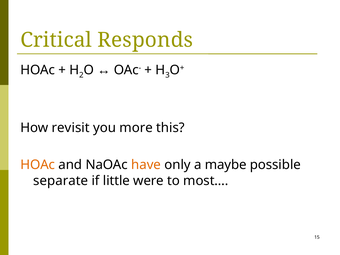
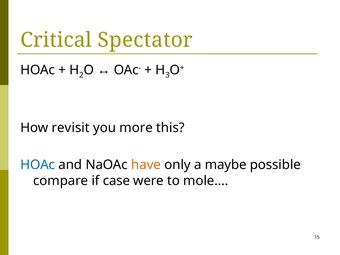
Responds: Responds -> Spectator
HOAc at (38, 165) colour: orange -> blue
separate: separate -> compare
little: little -> case
most…: most… -> mole…
